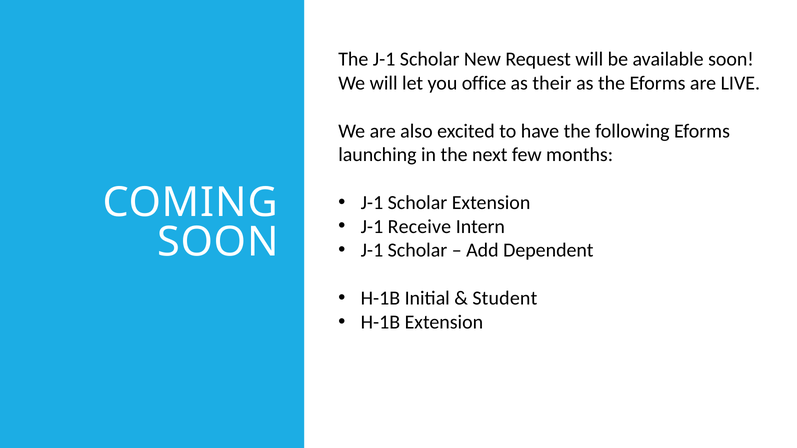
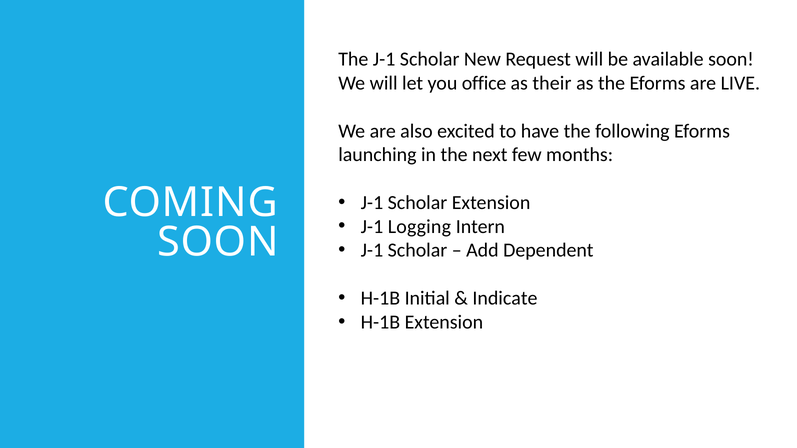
Receive: Receive -> Logging
Student: Student -> Indicate
